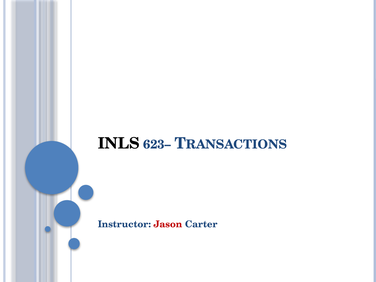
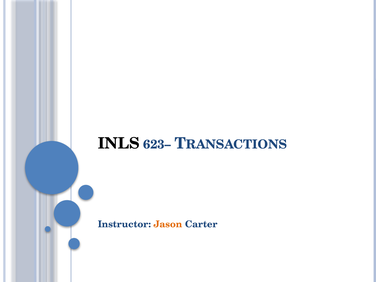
Jason colour: red -> orange
